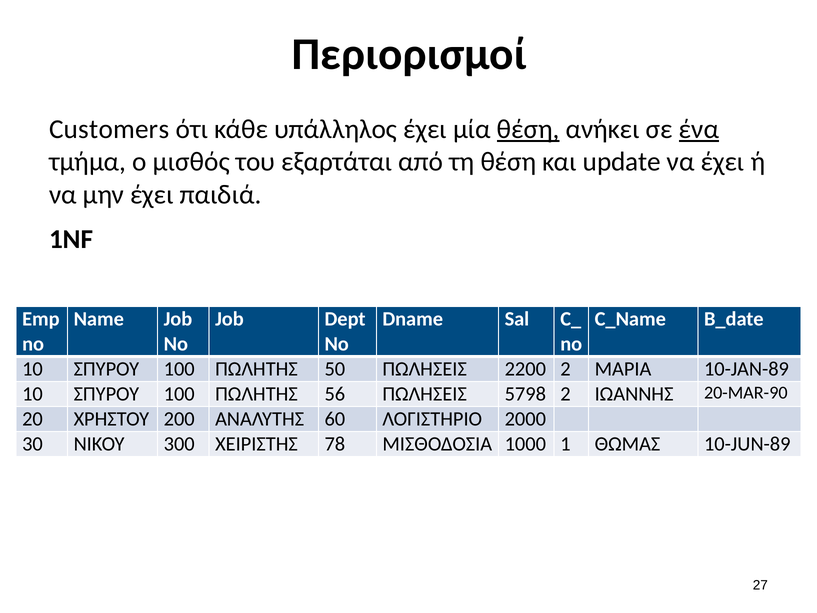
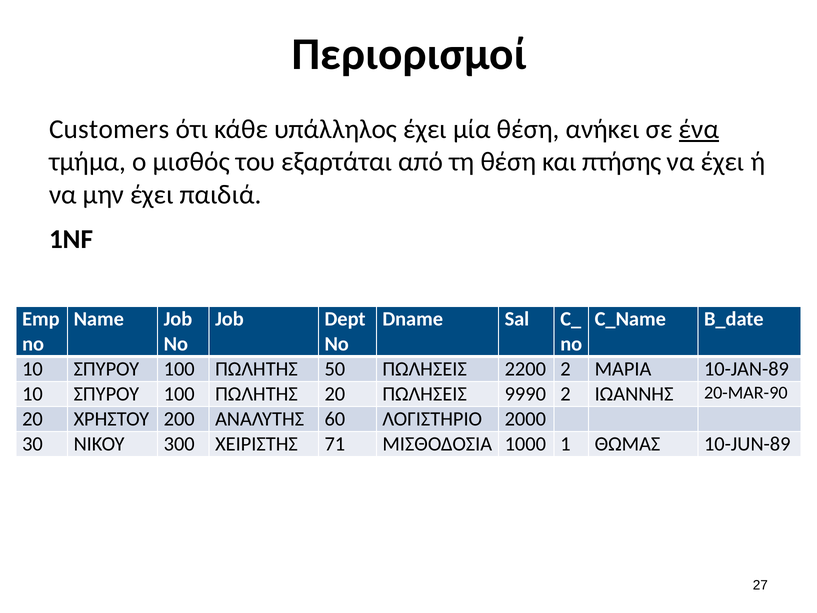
θέση at (528, 129) underline: present -> none
update: update -> πτήσης
ΠΩΛΗΤΗΣ 56: 56 -> 20
5798: 5798 -> 9990
78: 78 -> 71
